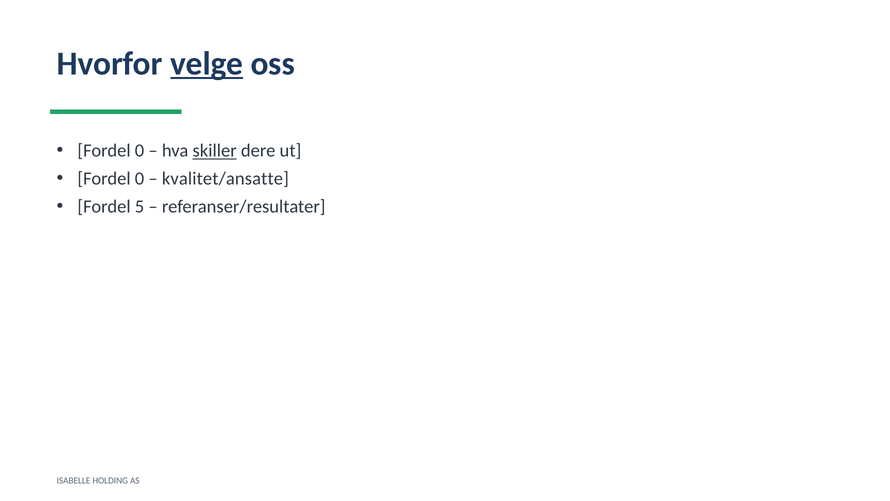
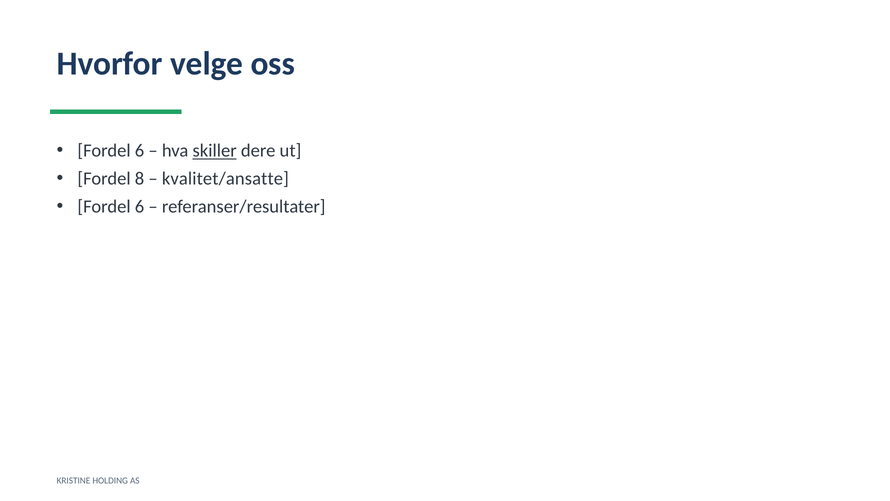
velge underline: present -> none
0 at (140, 151): 0 -> 6
0 at (140, 179): 0 -> 8
5 at (140, 206): 5 -> 6
ISABELLE: ISABELLE -> KRISTINE
